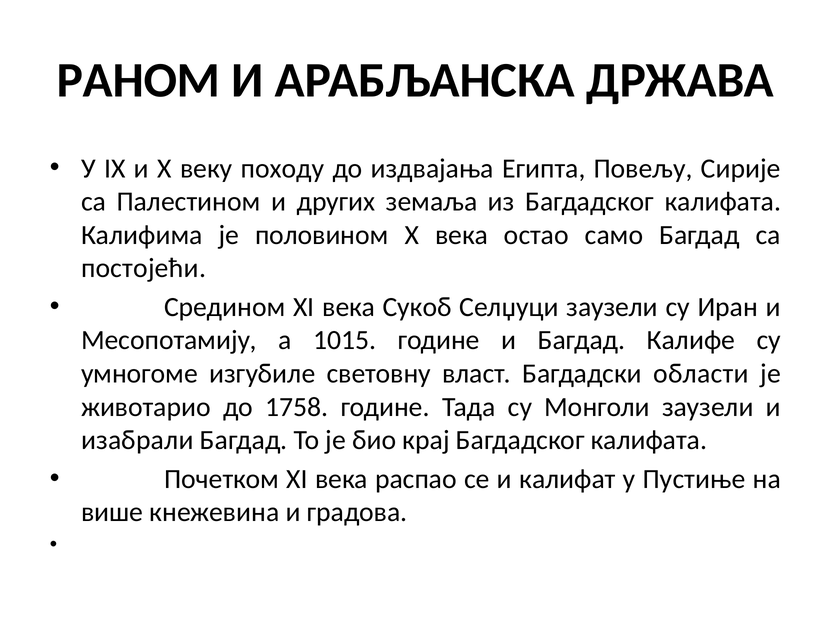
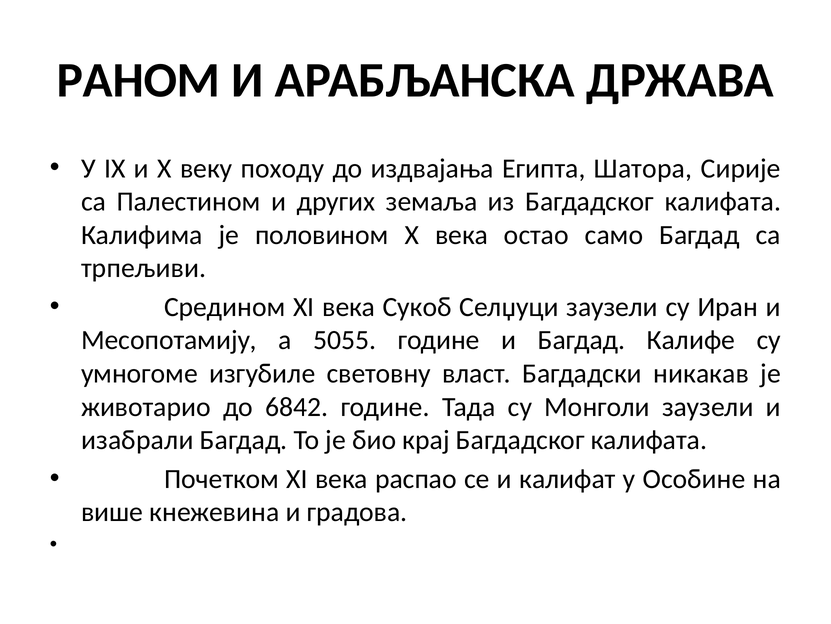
Повељу: Повељу -> Шатора
постојећи: постојећи -> трпељиви
1015: 1015 -> 5055
области: области -> никакав
1758: 1758 -> 6842
Пустиње: Пустиње -> Особине
